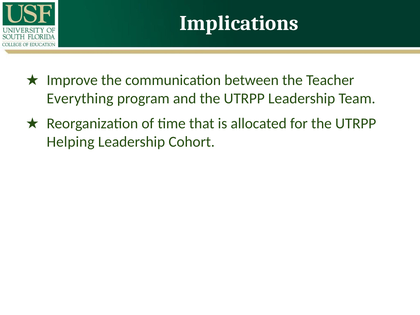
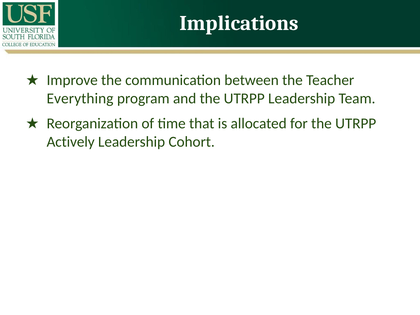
Helping: Helping -> Actively
